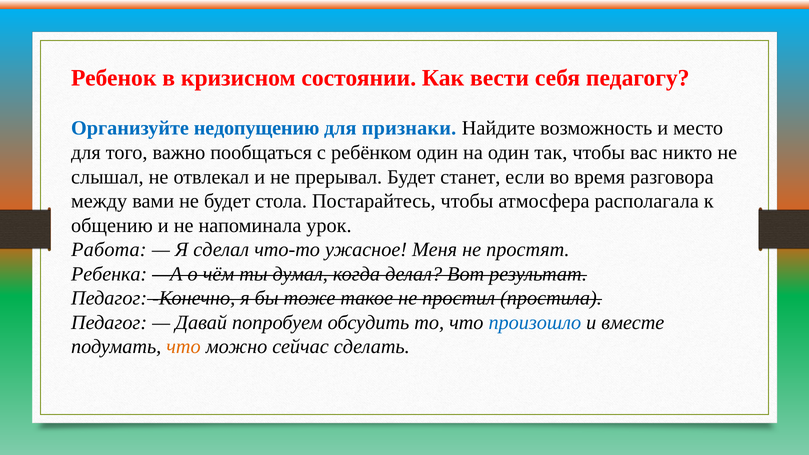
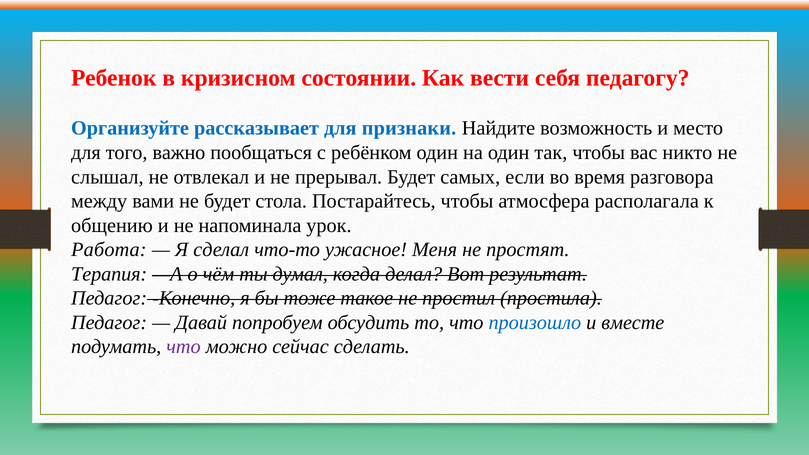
недопущению: недопущению -> рассказывает
станет: станет -> самых
Ребенка: Ребенка -> Терапия
что at (184, 347) colour: orange -> purple
